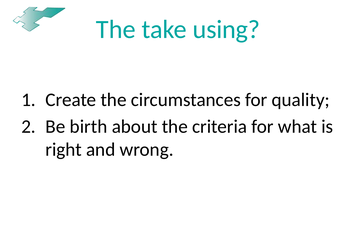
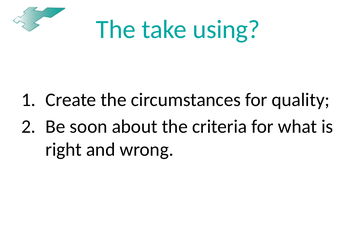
birth: birth -> soon
